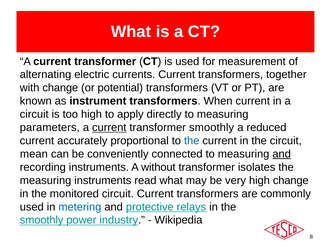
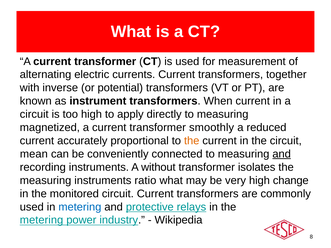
with change: change -> inverse
parameters: parameters -> magnetized
current at (109, 128) underline: present -> none
the at (192, 141) colour: blue -> orange
read: read -> ratio
smoothly at (42, 220): smoothly -> metering
